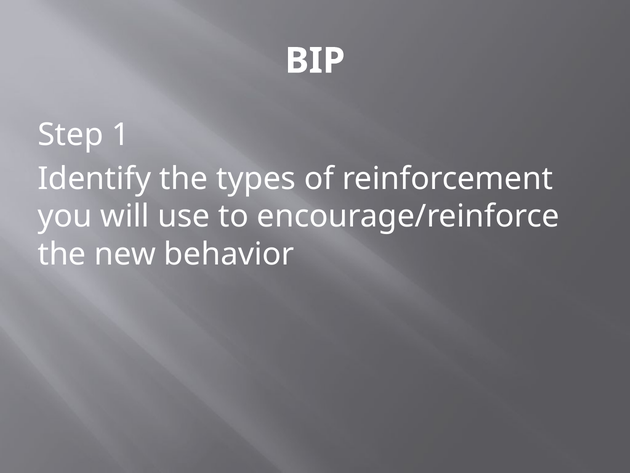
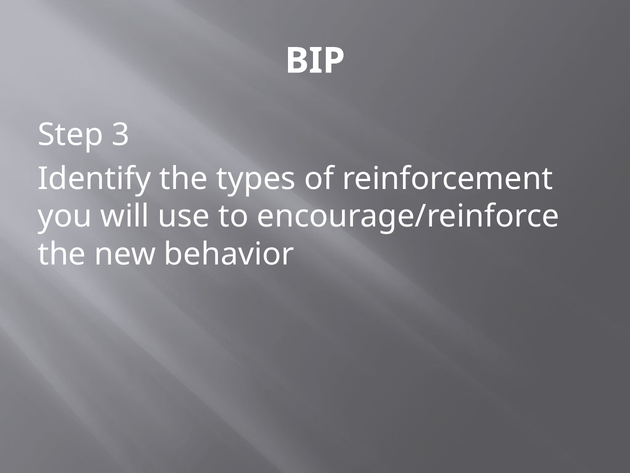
1: 1 -> 3
